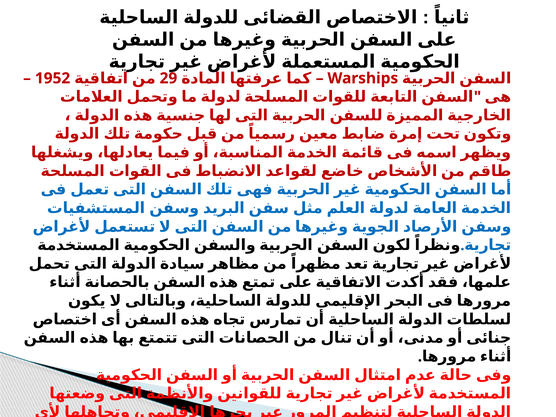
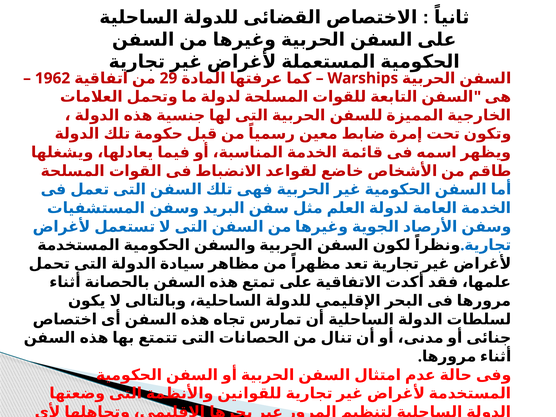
1952: 1952 -> 1962
